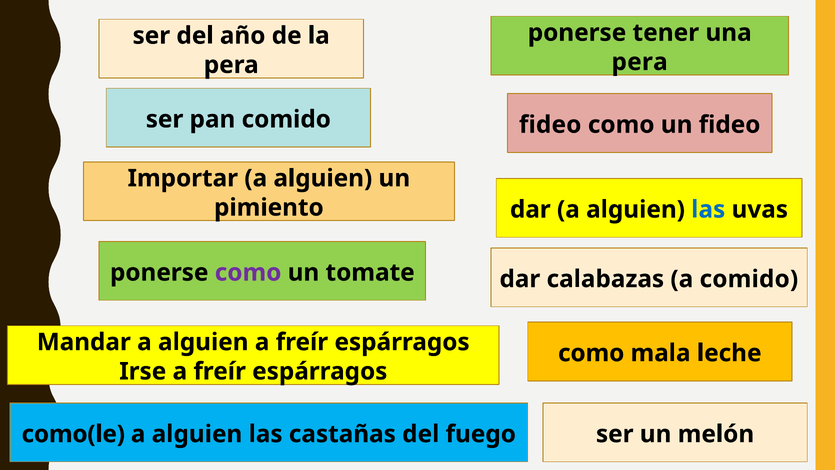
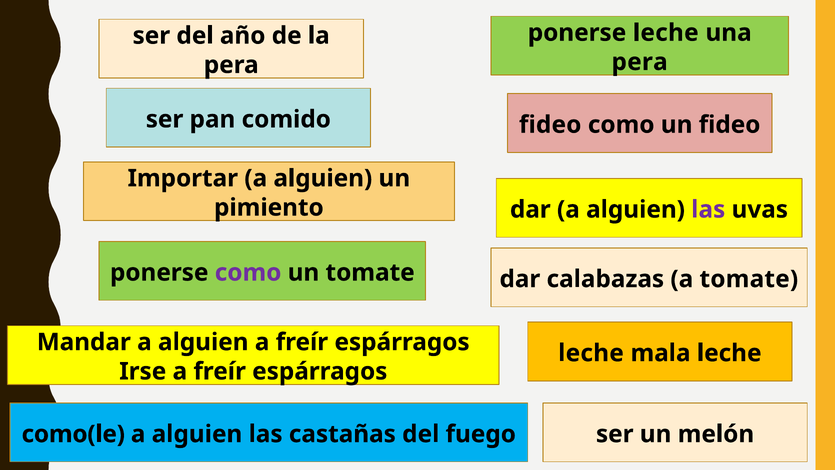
ponerse tener: tener -> leche
las at (708, 209) colour: blue -> purple
a comido: comido -> tomate
como at (591, 353): como -> leche
